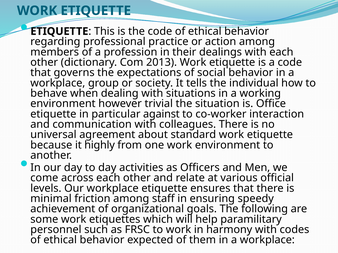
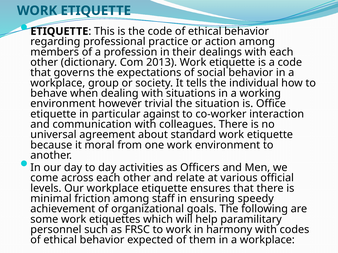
highly: highly -> moral
